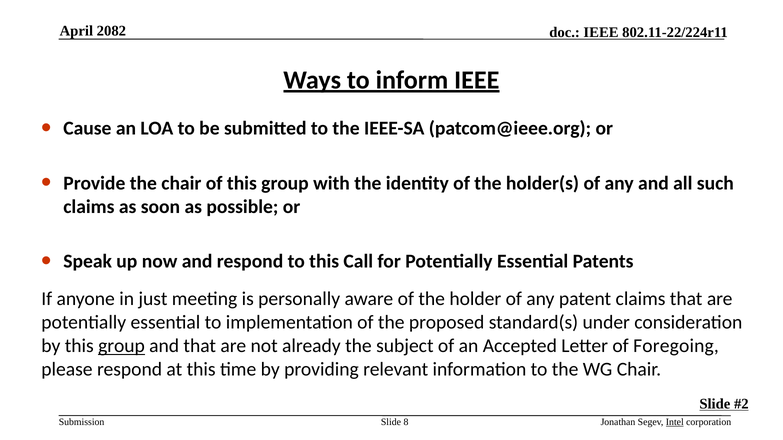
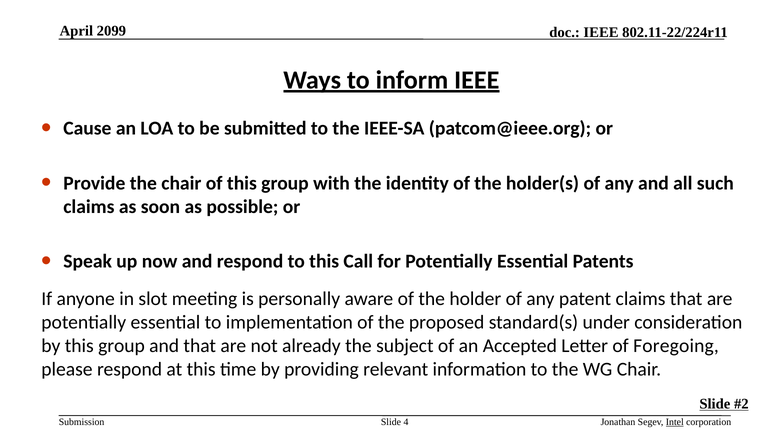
2082: 2082 -> 2099
just: just -> slot
group at (122, 346) underline: present -> none
8: 8 -> 4
